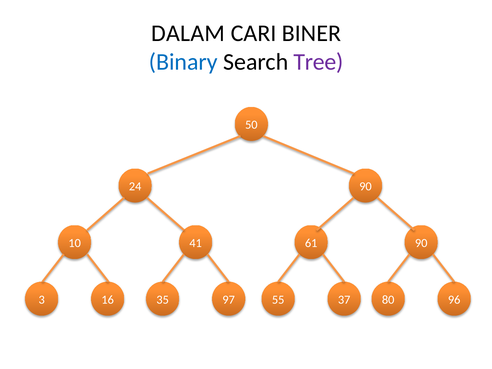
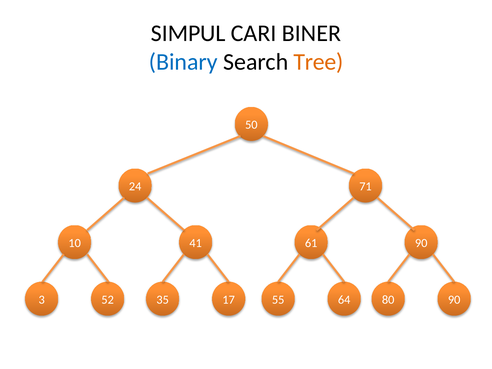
DALAM: DALAM -> SIMPUL
Tree colour: purple -> orange
24 90: 90 -> 71
16: 16 -> 52
97: 97 -> 17
37: 37 -> 64
80 96: 96 -> 90
